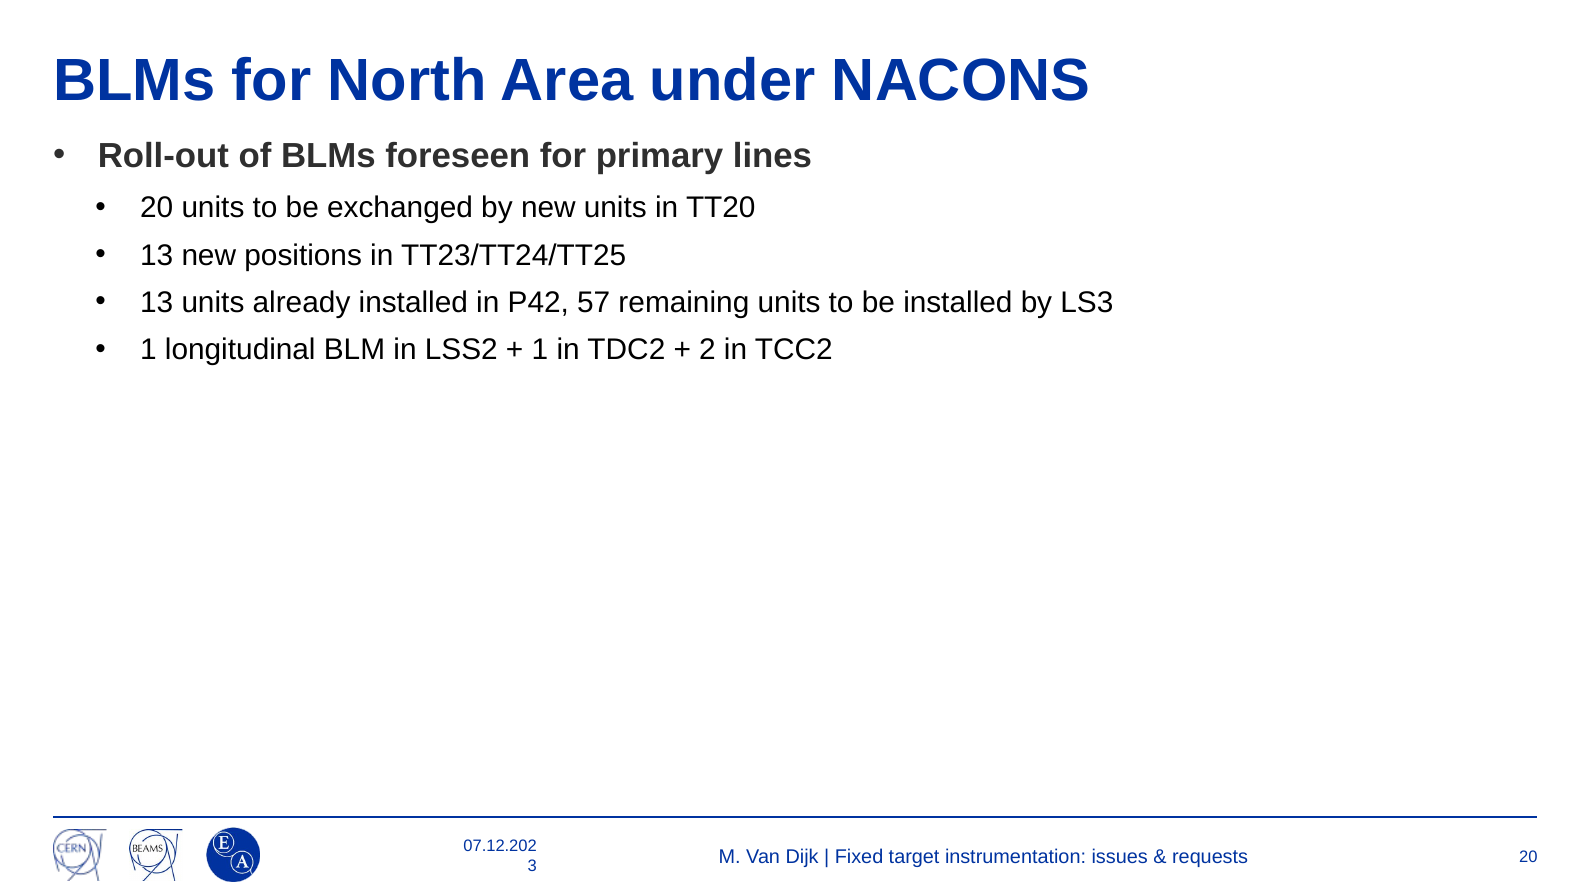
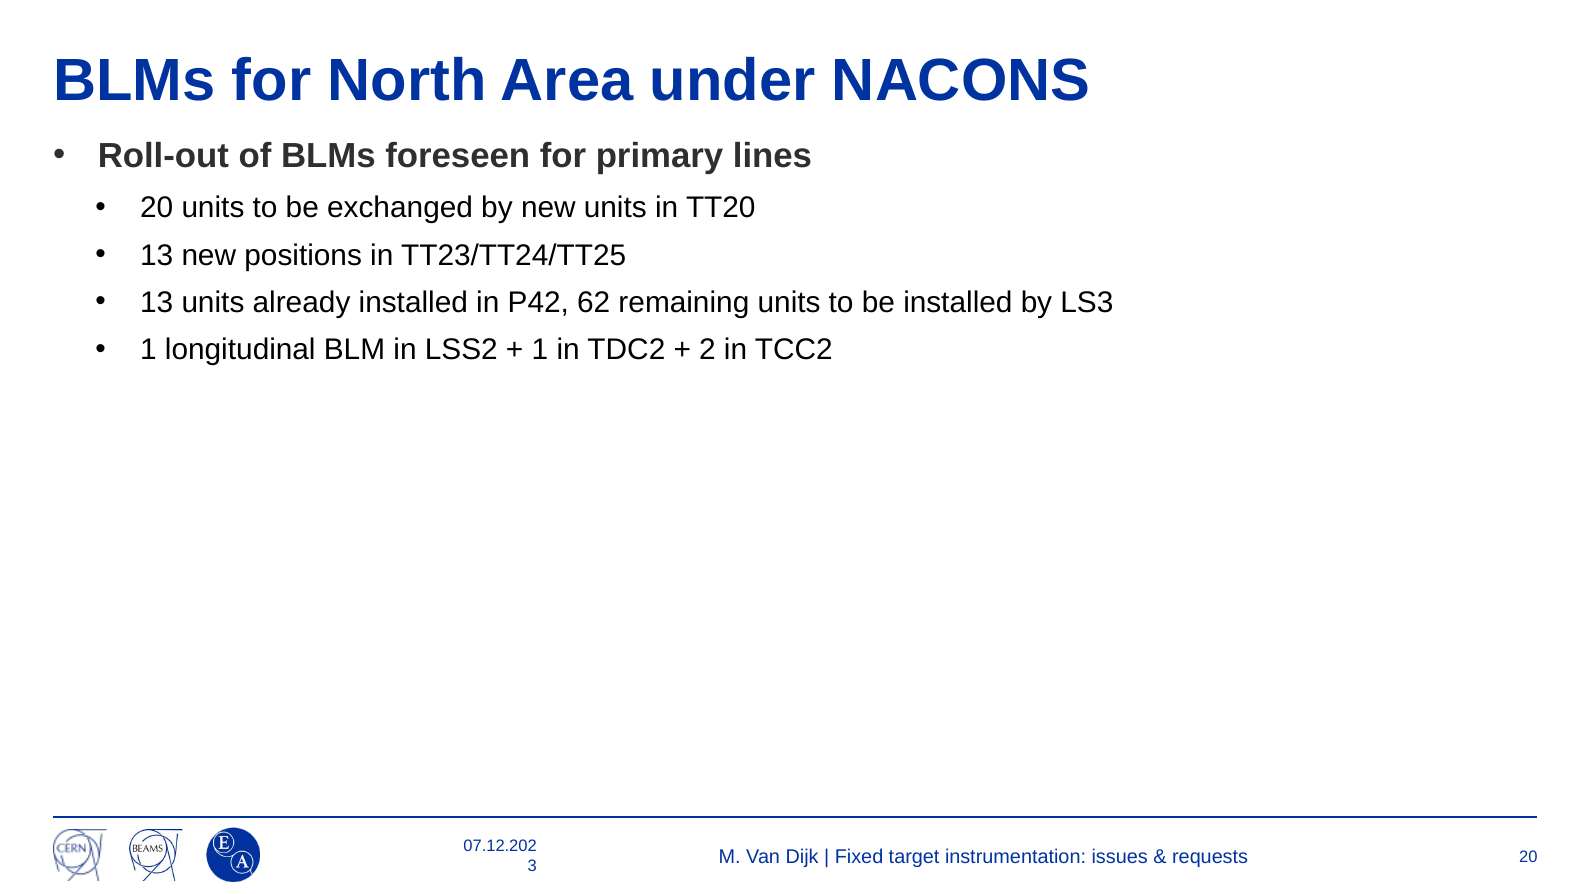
57: 57 -> 62
